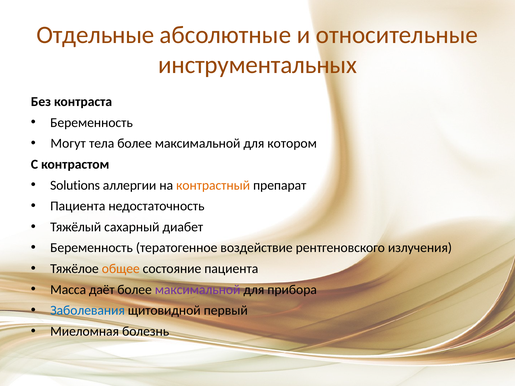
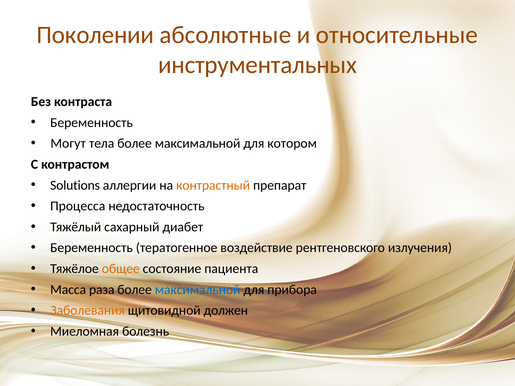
Отдельные: Отдельные -> Поколении
Пациента at (78, 206): Пациента -> Процесса
даёт: даёт -> раза
максимальной at (198, 290) colour: purple -> blue
Заболевания colour: blue -> orange
первый: первый -> должен
